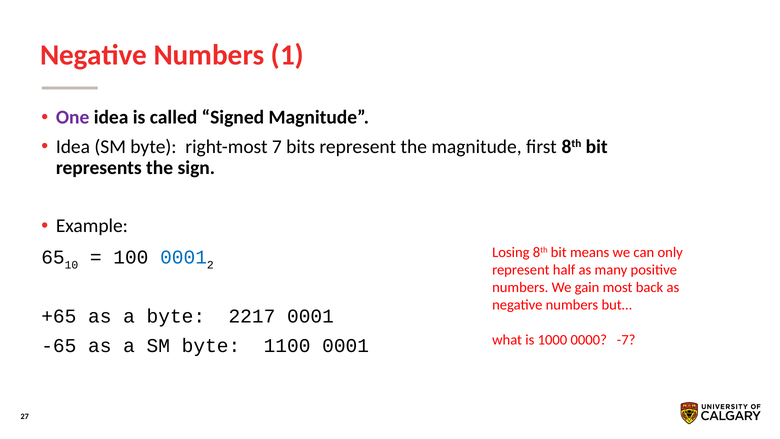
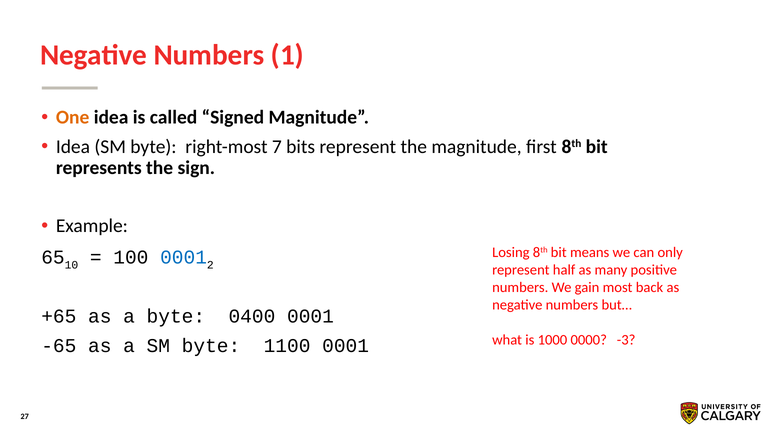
One colour: purple -> orange
2217: 2217 -> 0400
-7: -7 -> -3
